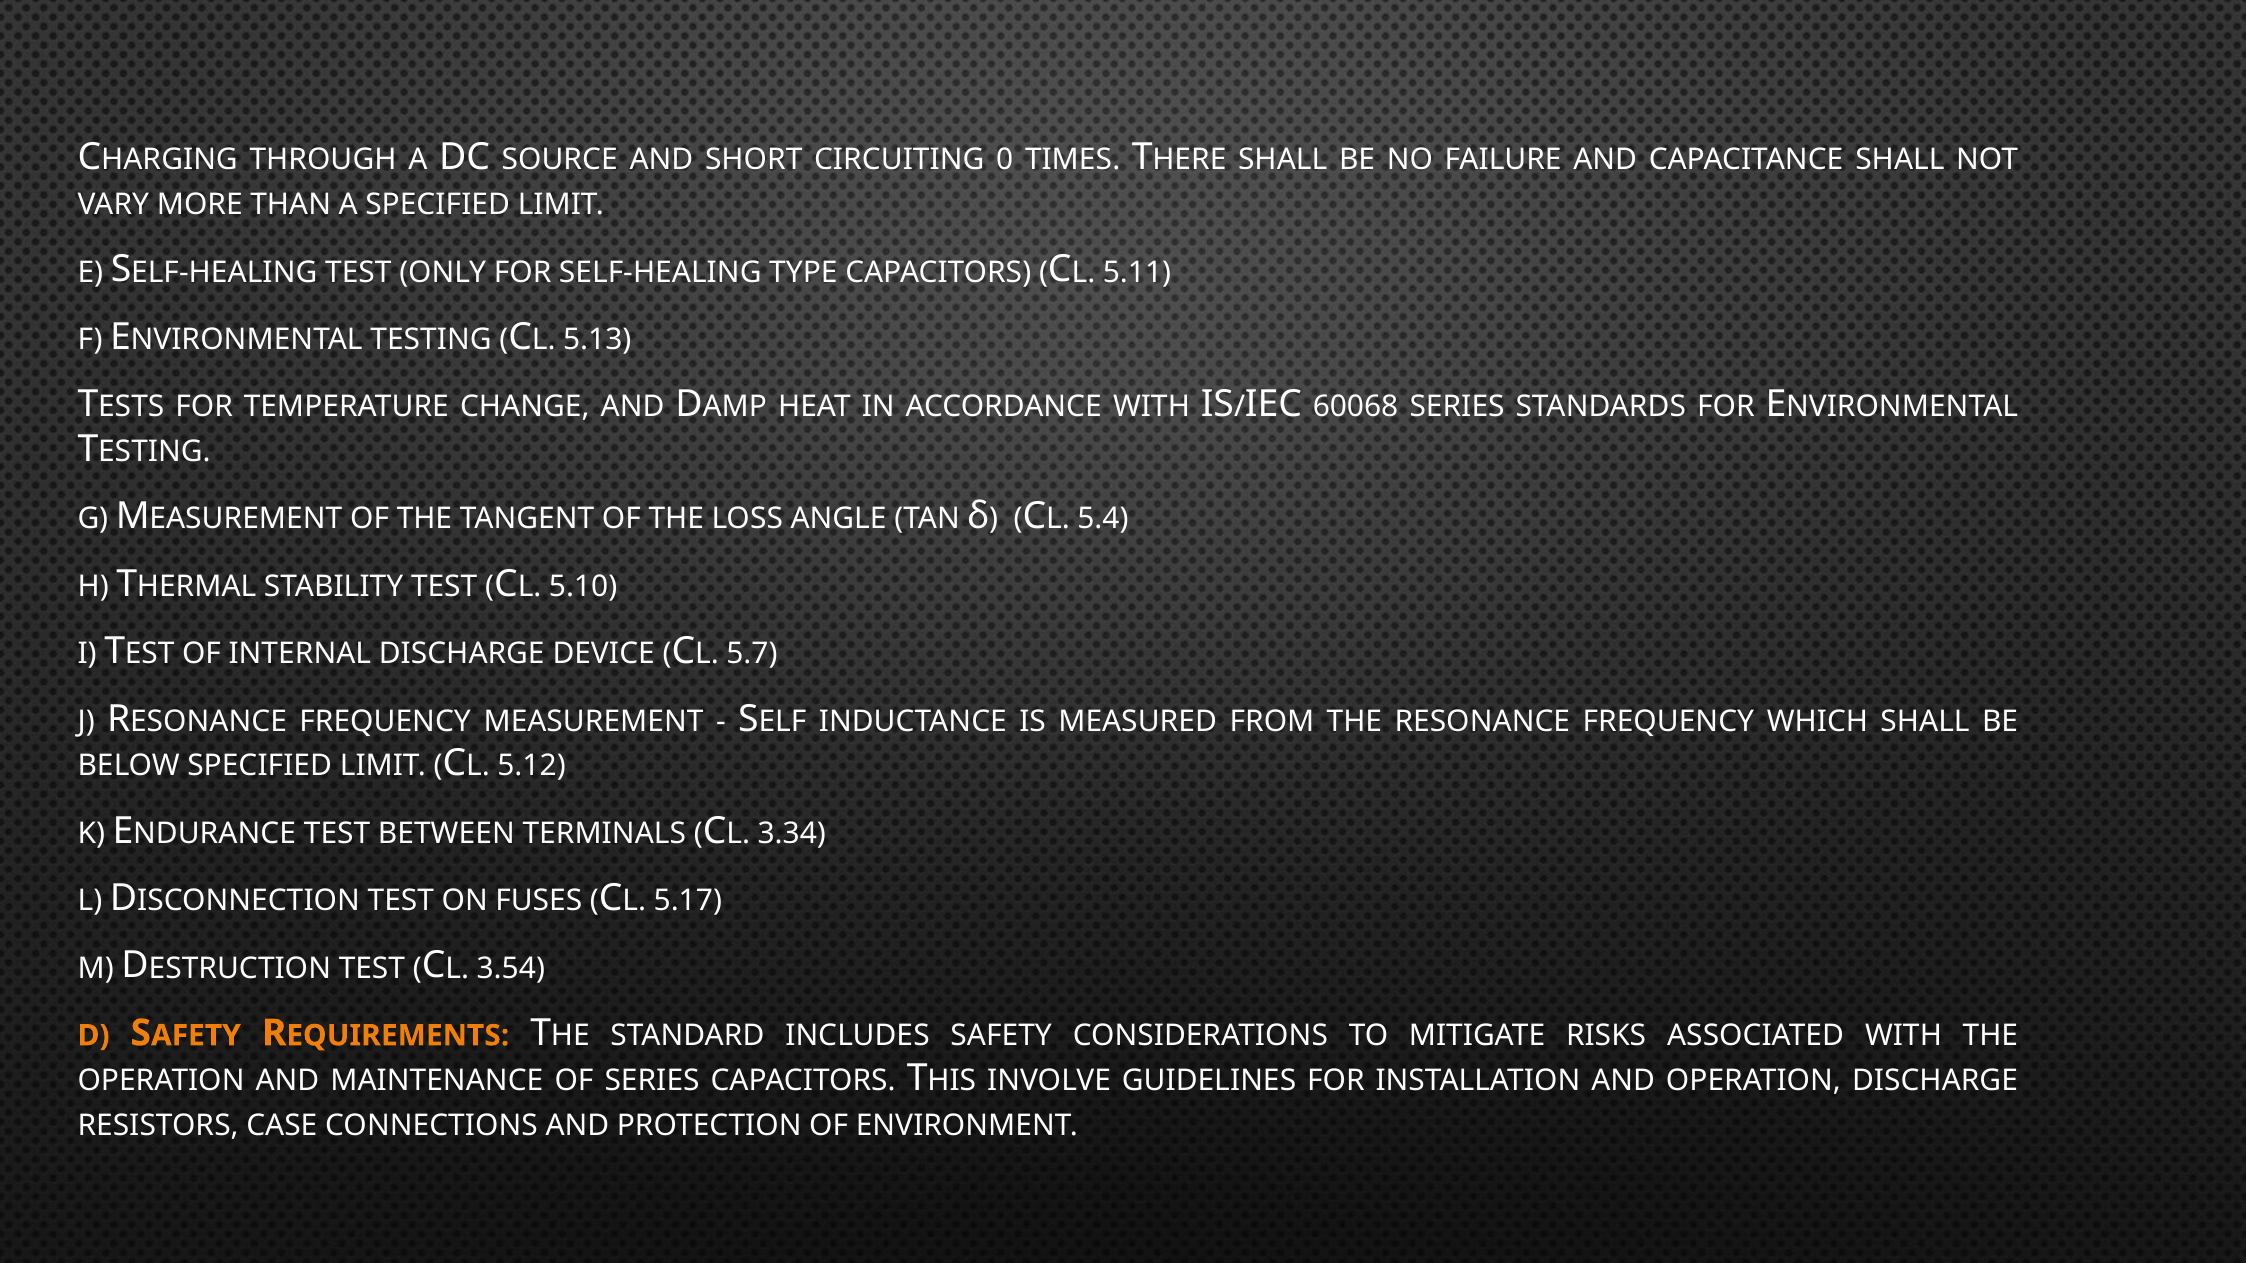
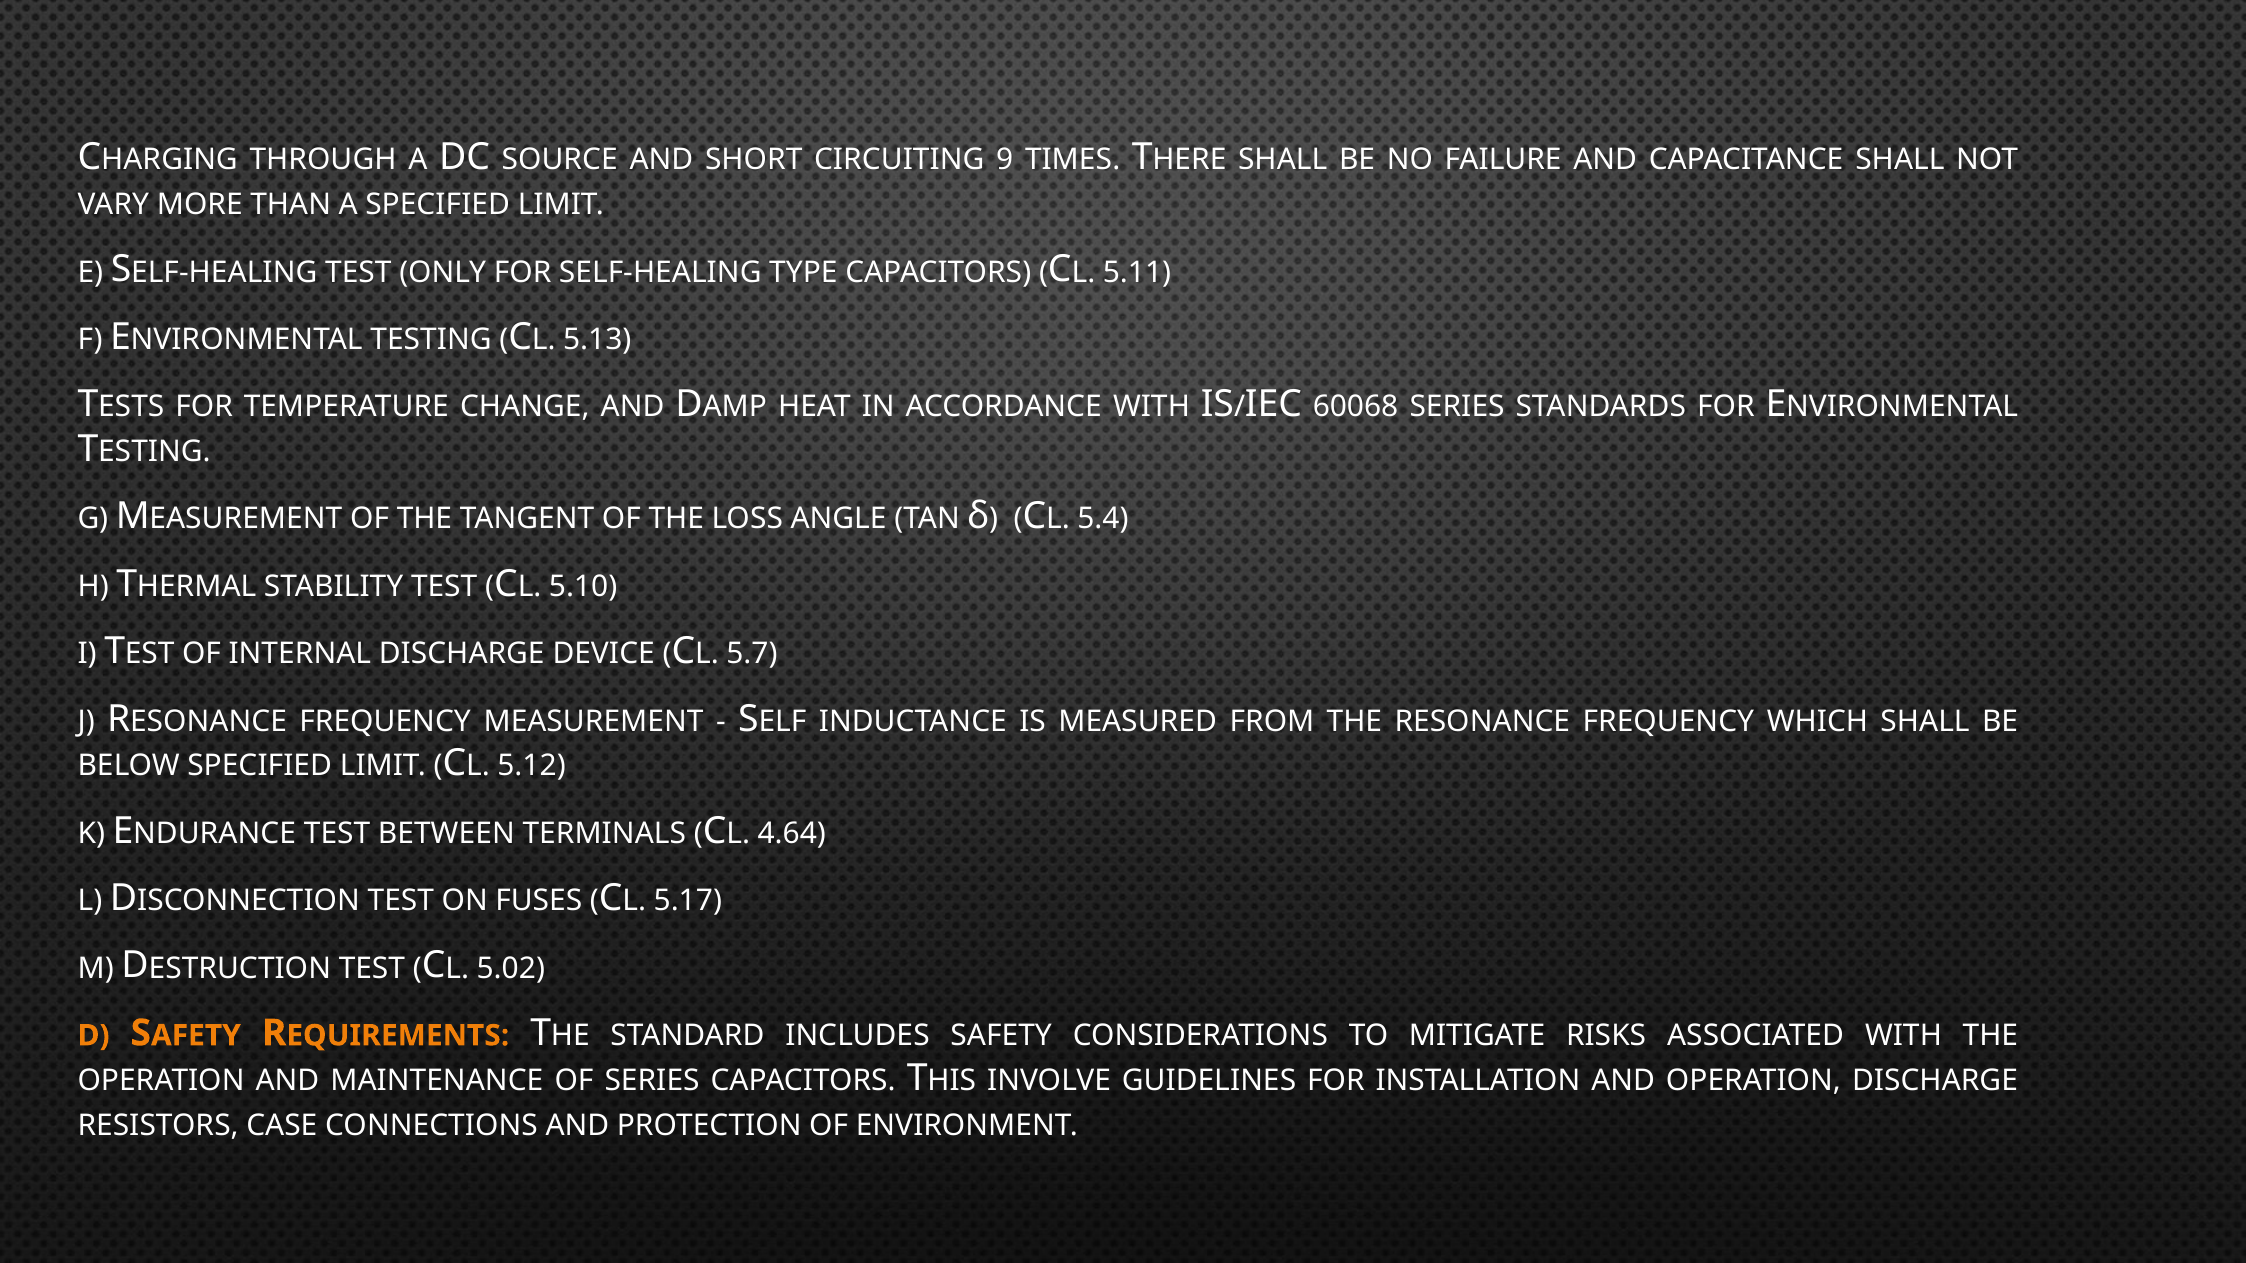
0: 0 -> 9
3.34: 3.34 -> 4.64
3.54: 3.54 -> 5.02
